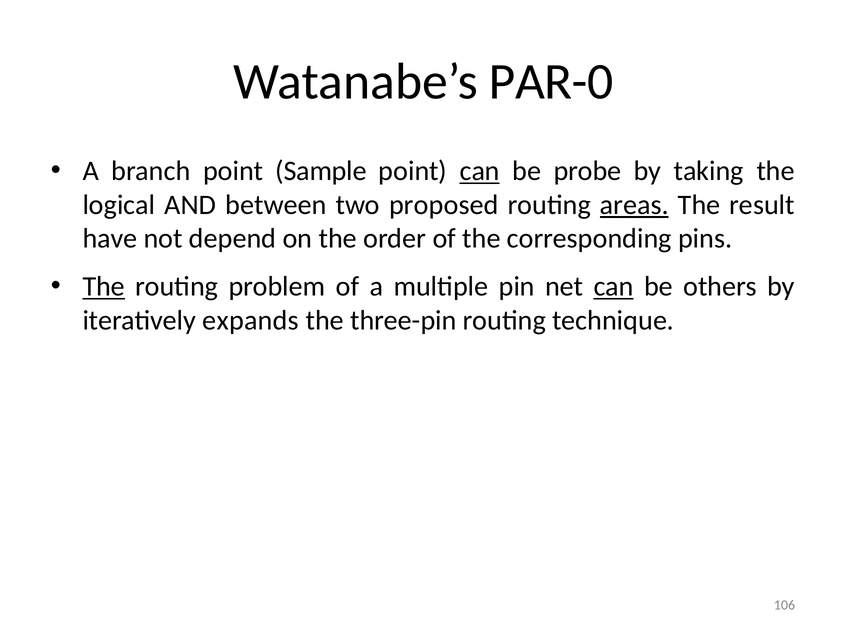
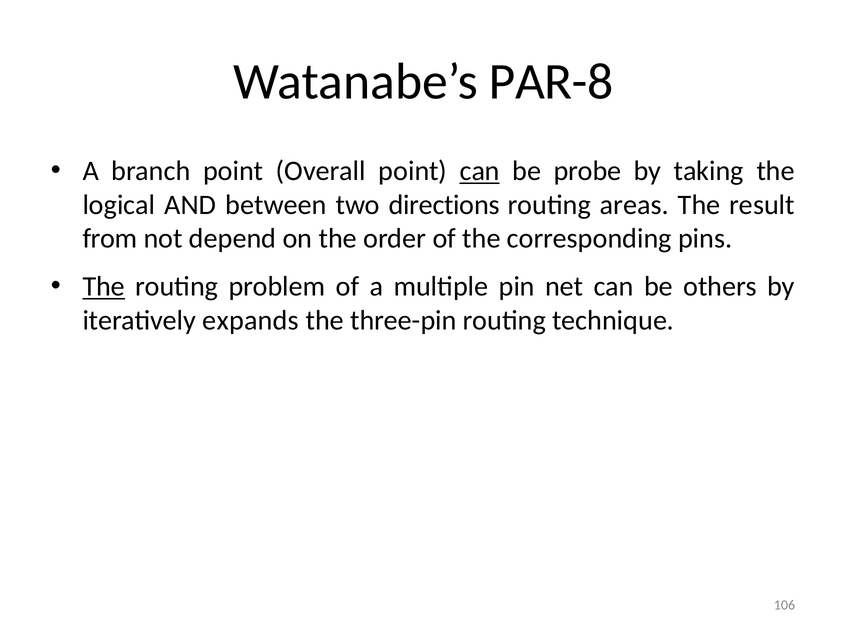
PAR-0: PAR-0 -> PAR-8
Sample: Sample -> Overall
proposed: proposed -> directions
areas underline: present -> none
have: have -> from
can at (614, 287) underline: present -> none
